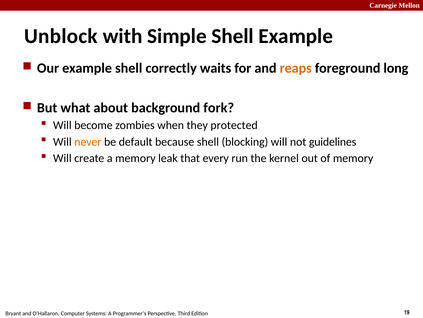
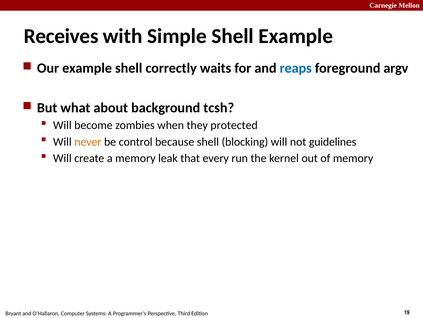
Unblock: Unblock -> Receives
reaps colour: orange -> blue
long: long -> argv
fork: fork -> tcsh
default: default -> control
